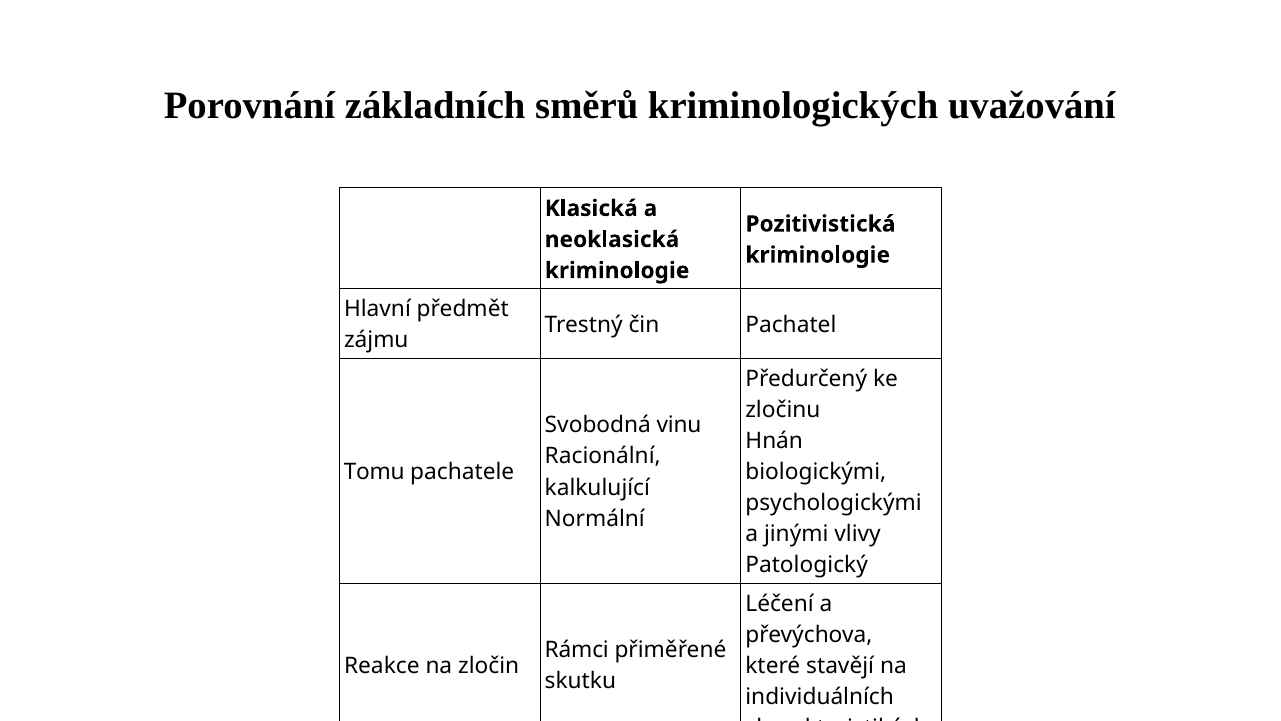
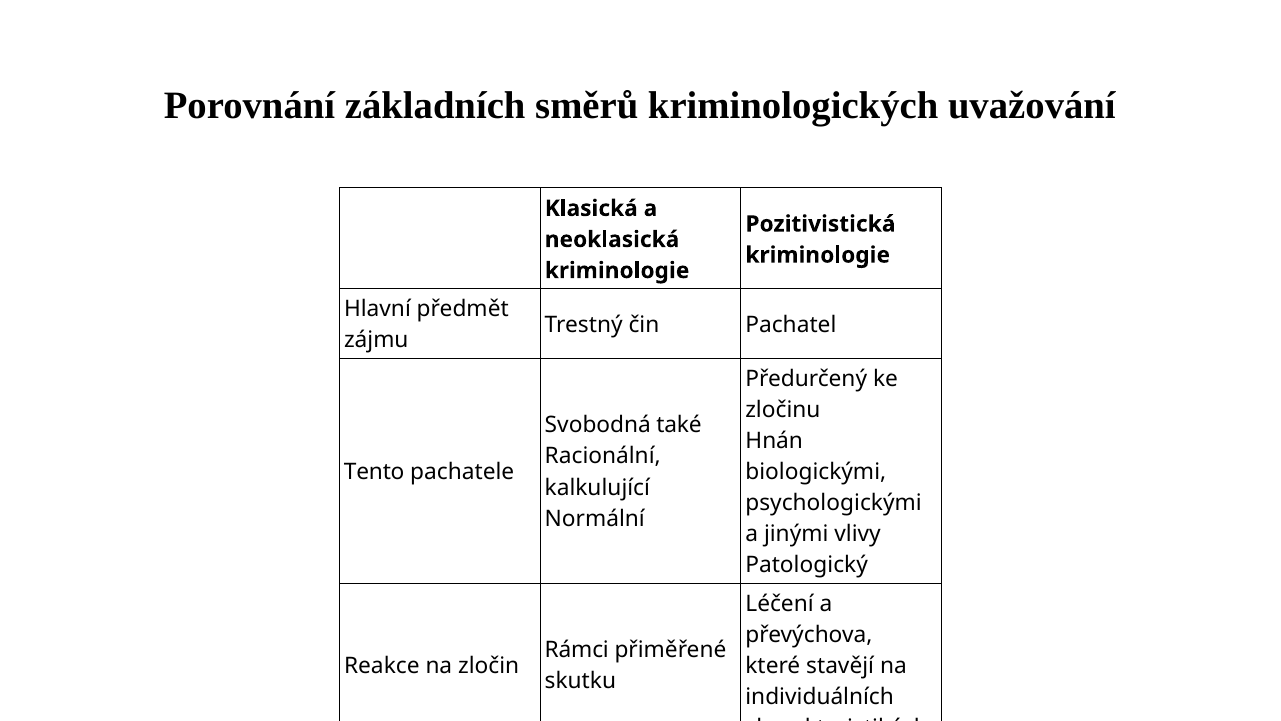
vinu: vinu -> také
Tomu: Tomu -> Tento
